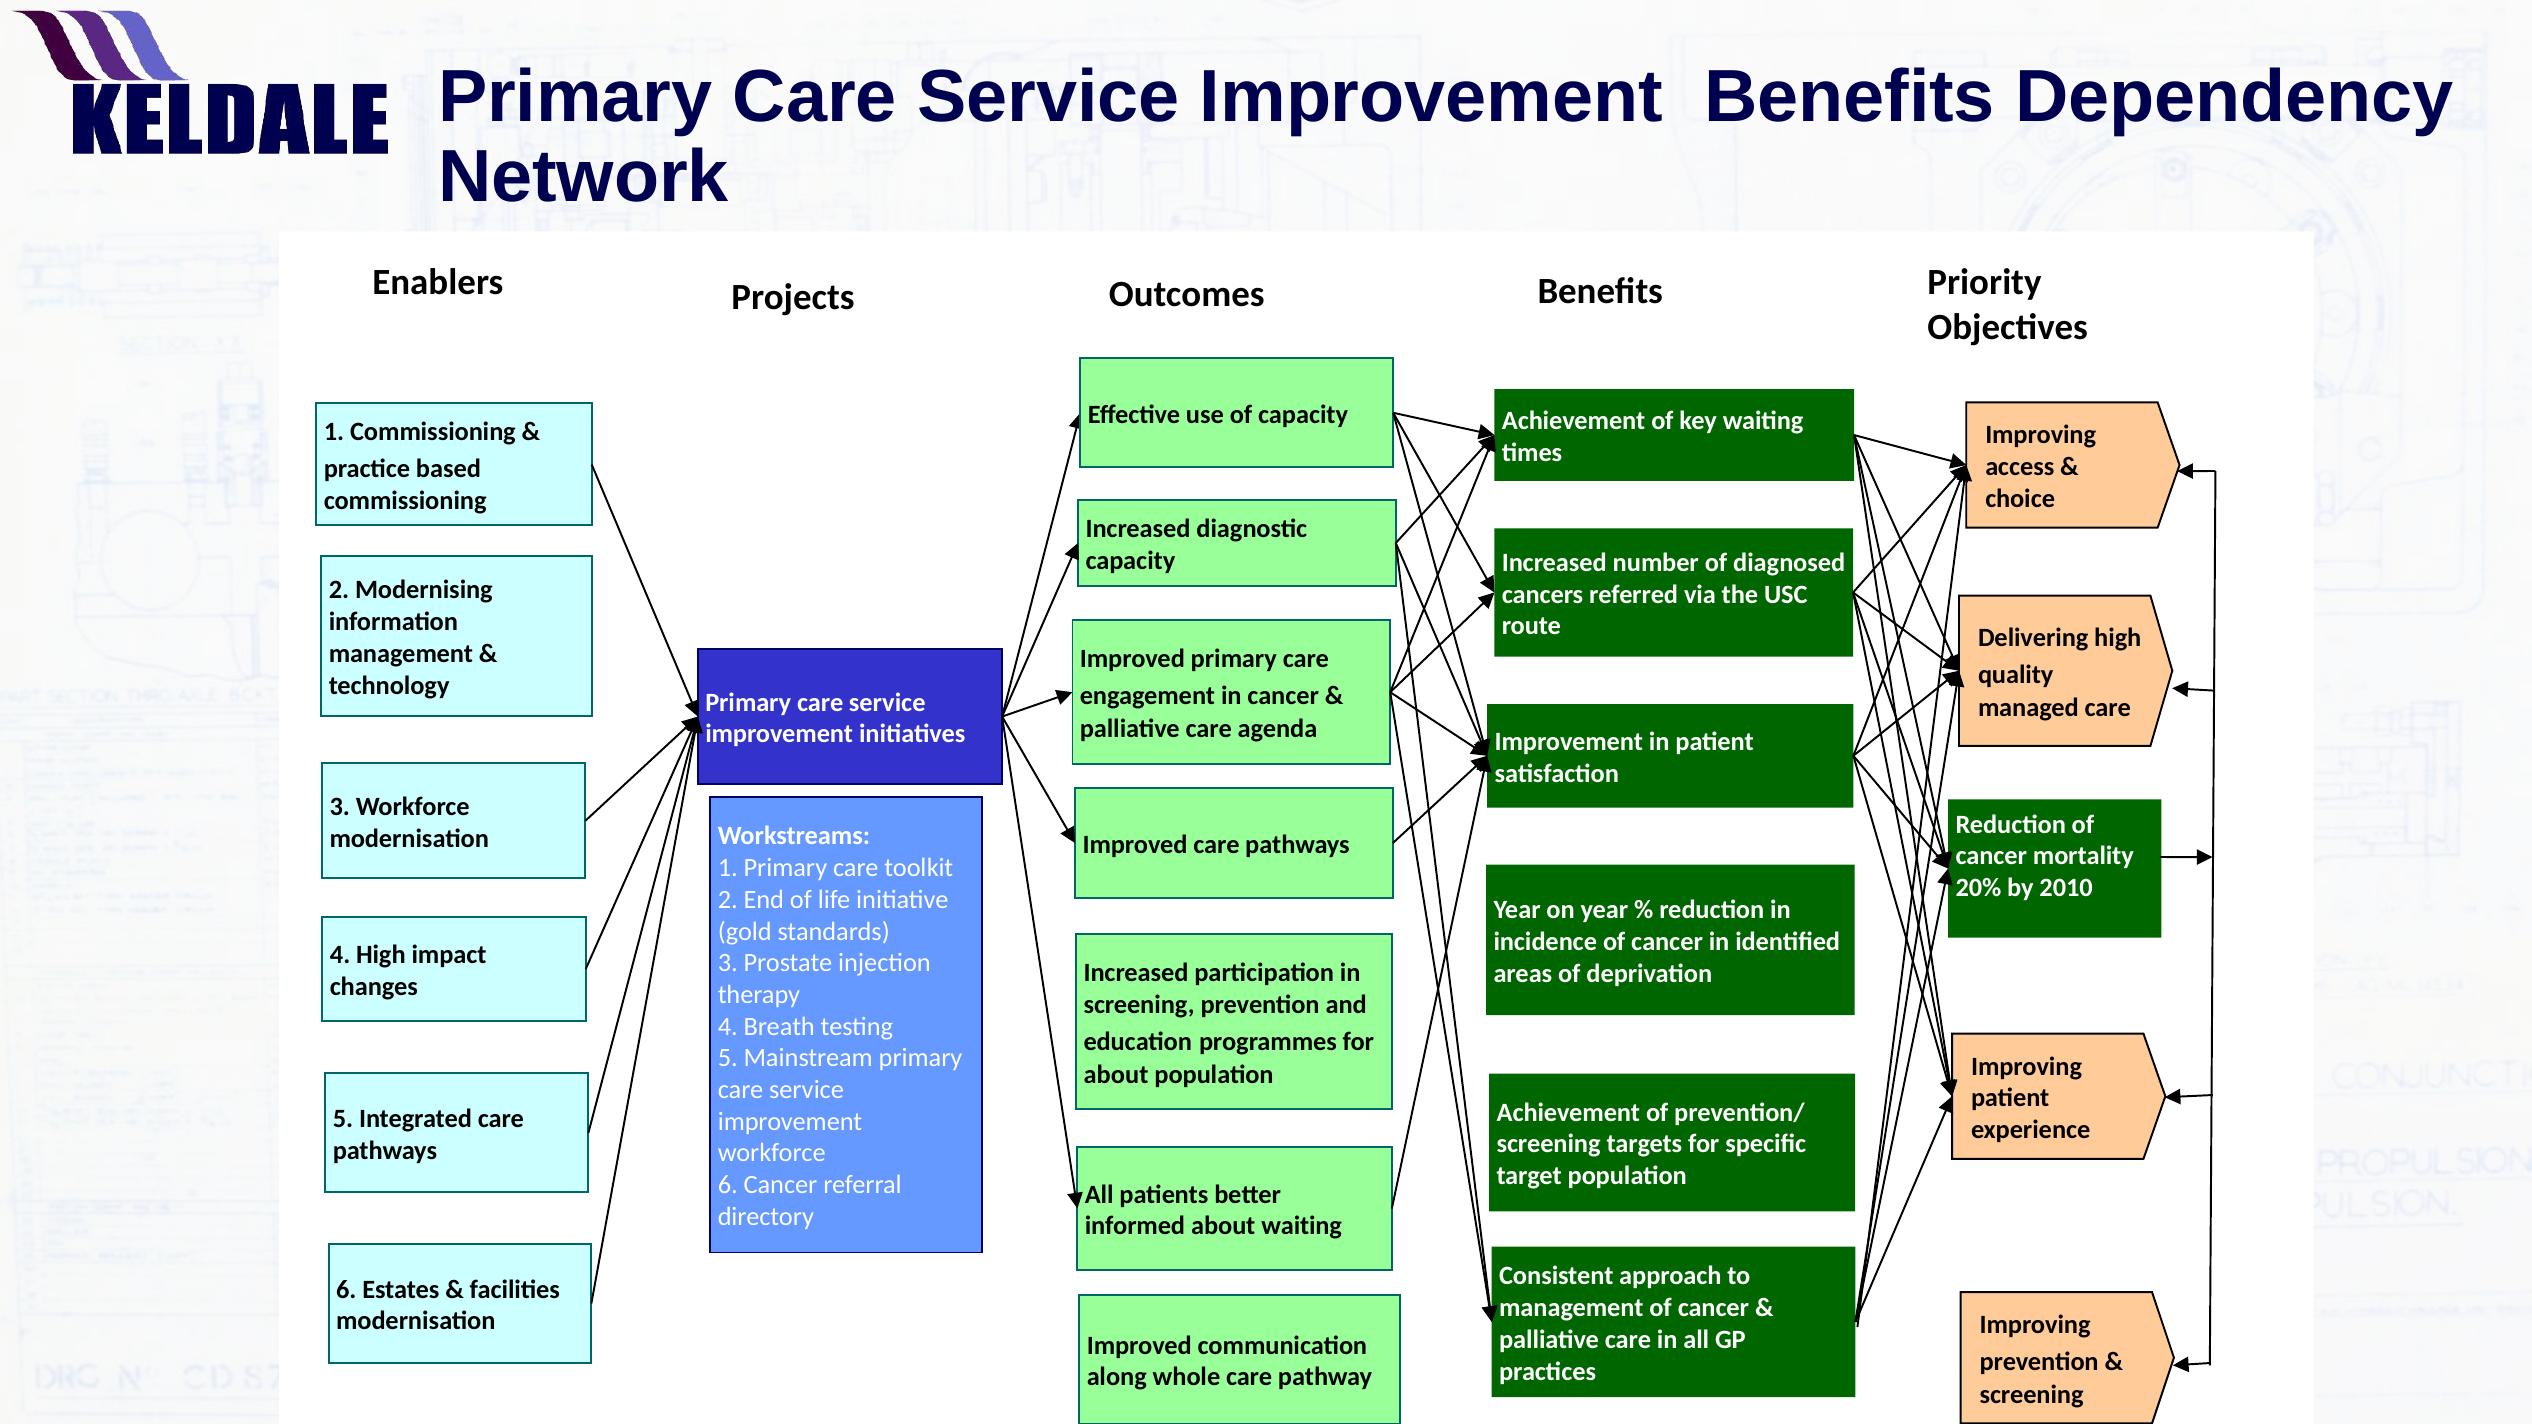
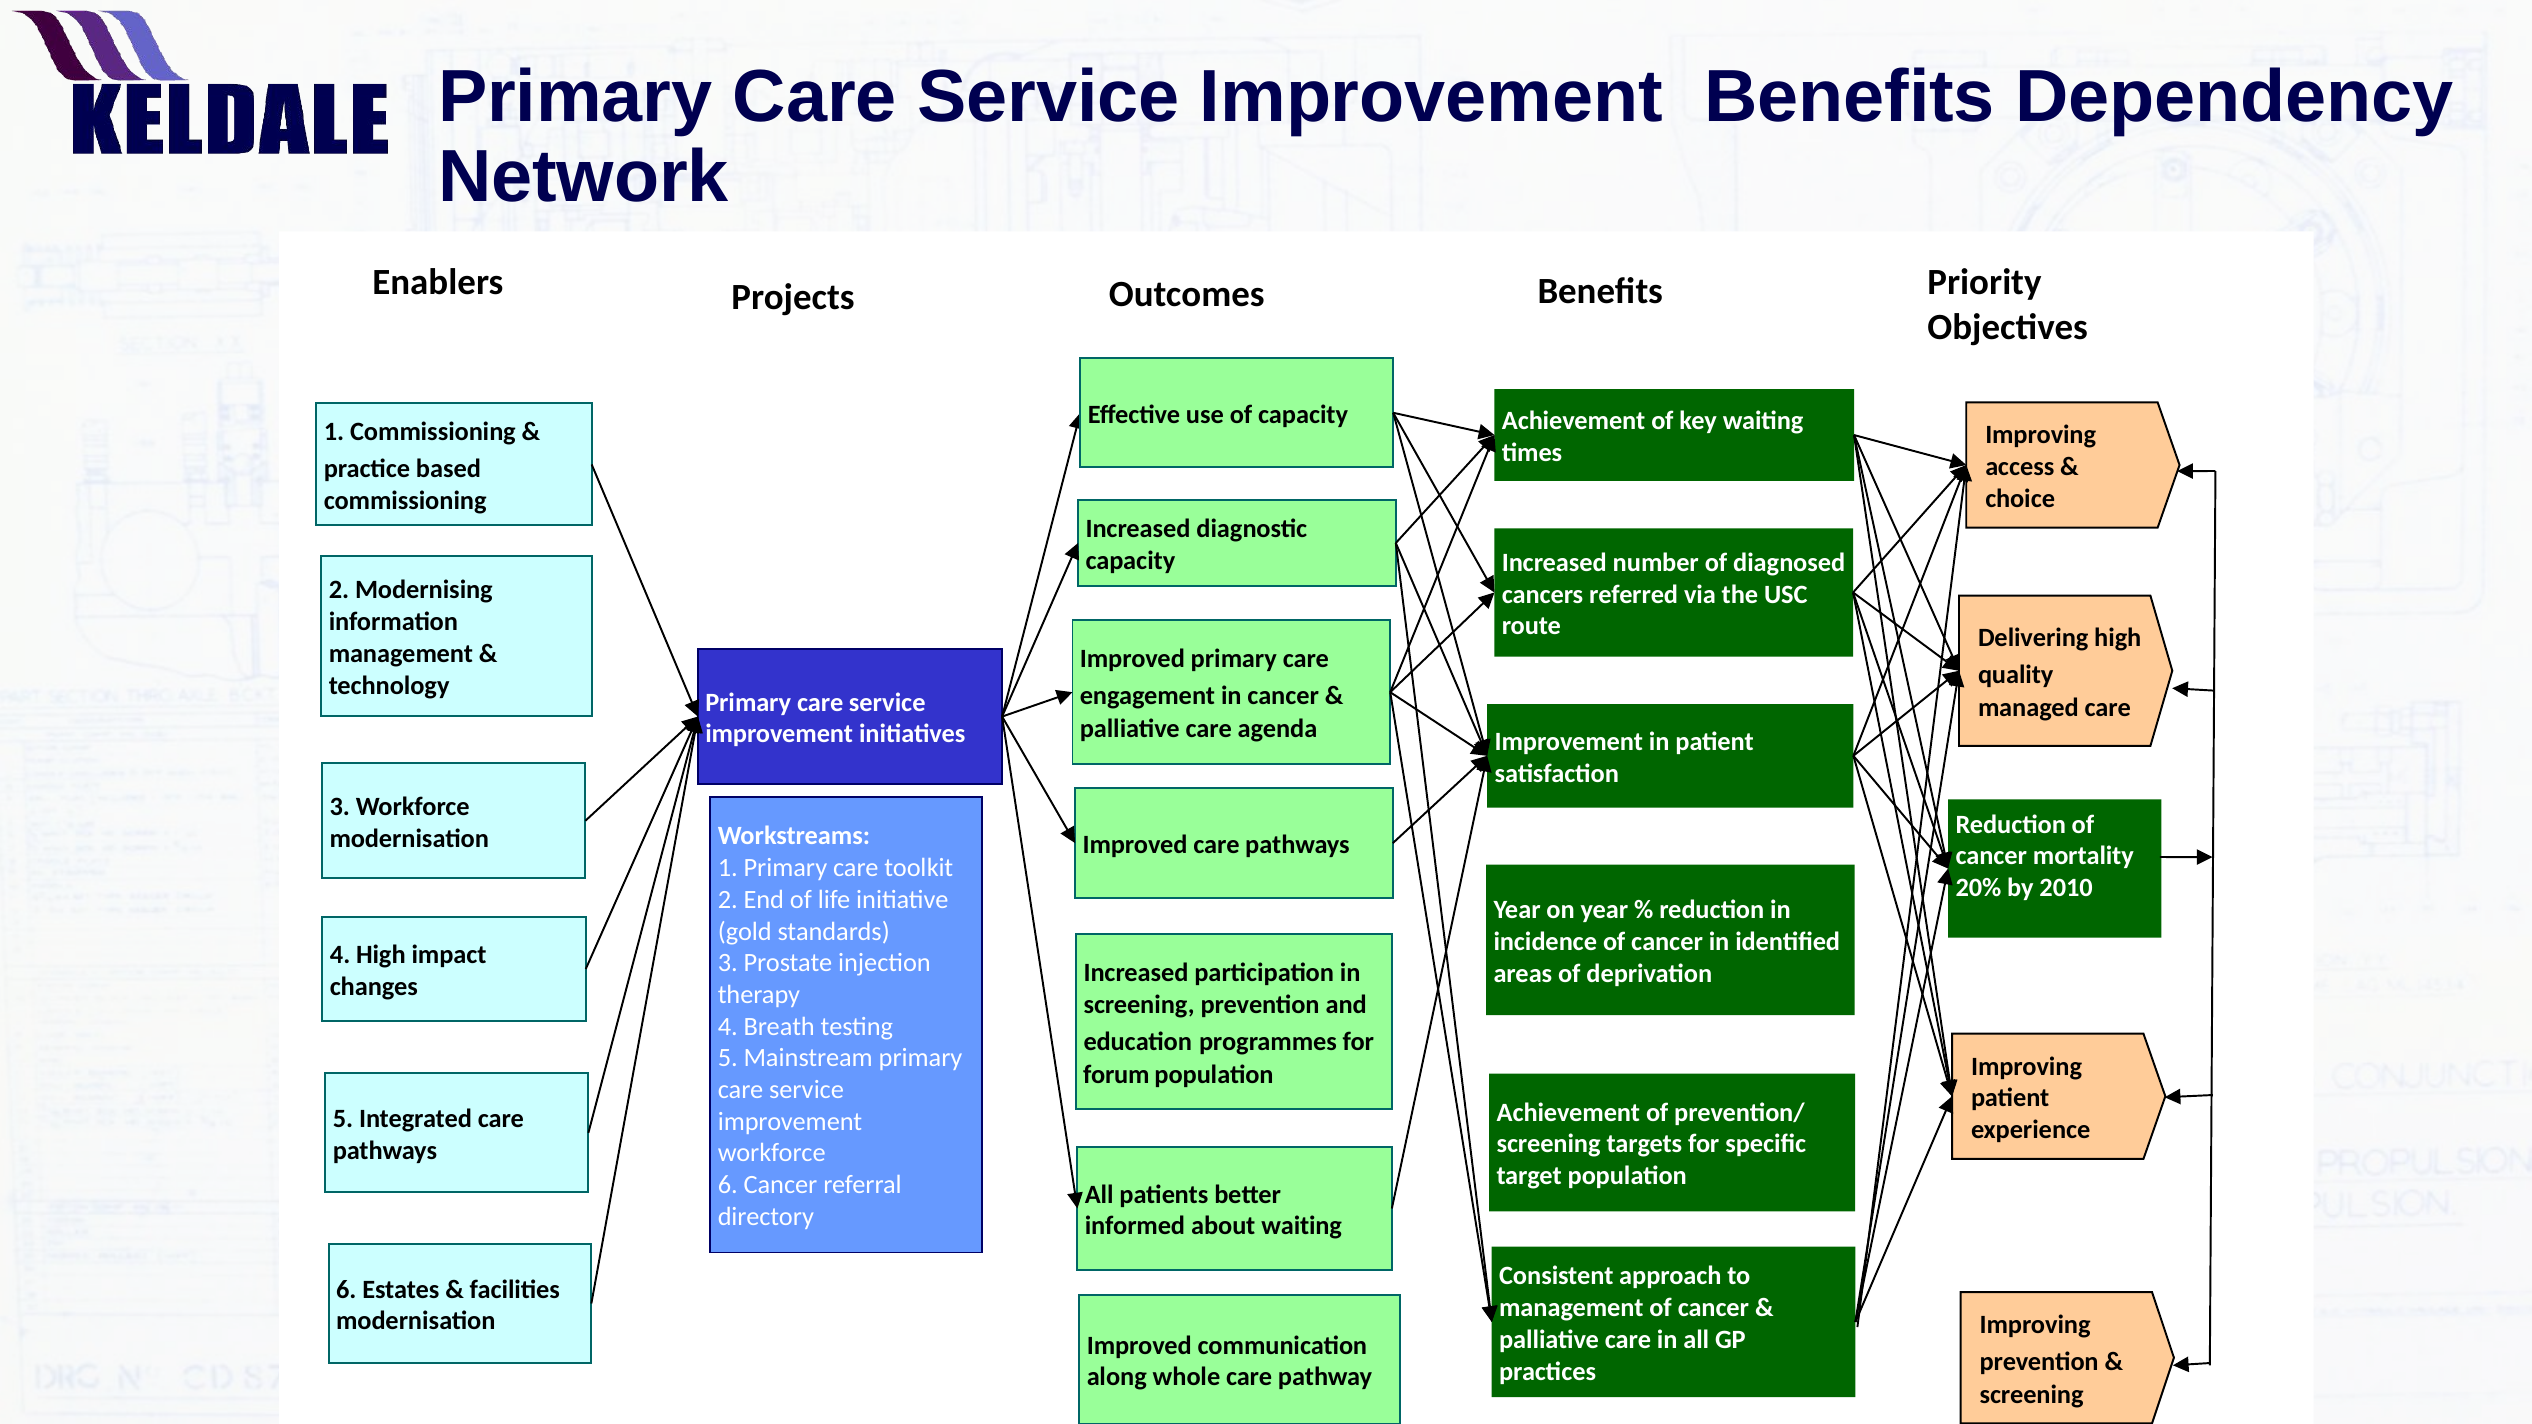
about at (1116, 1075): about -> forum
